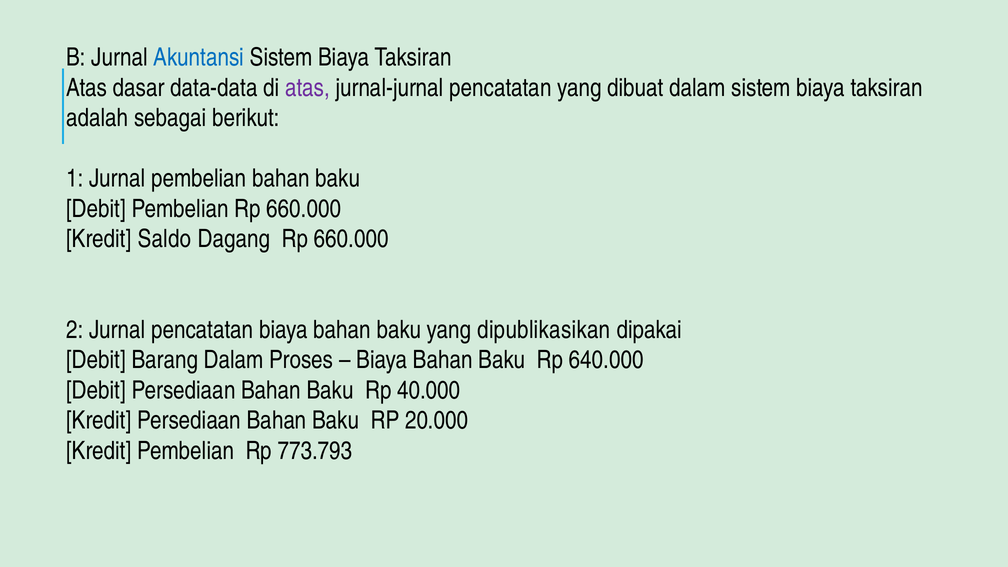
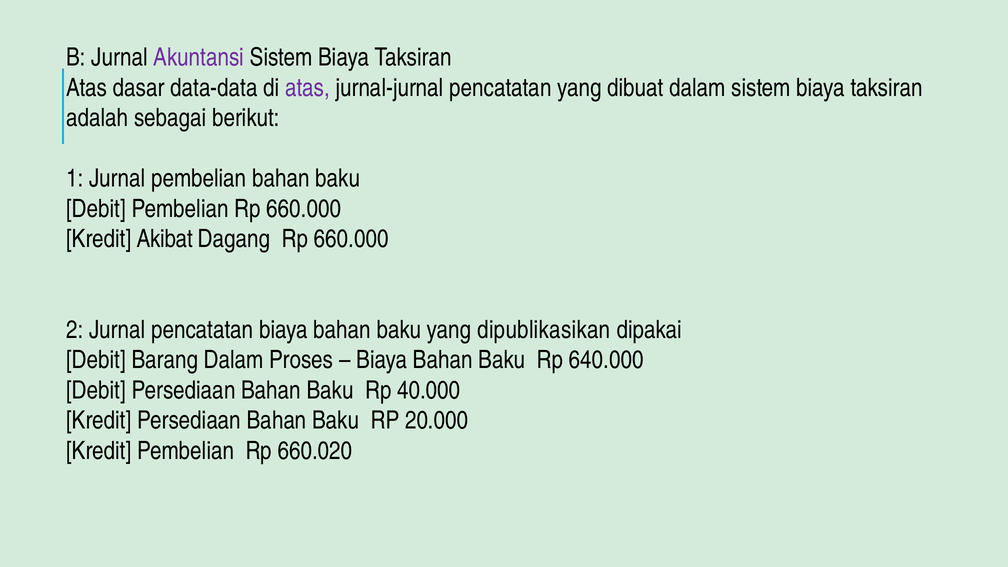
Akuntansi colour: blue -> purple
Saldo: Saldo -> Akibat
773.793: 773.793 -> 660.020
